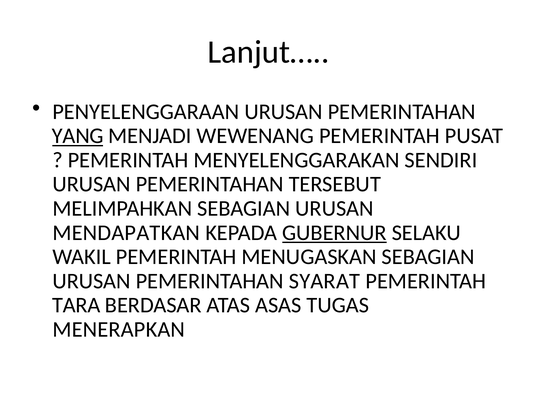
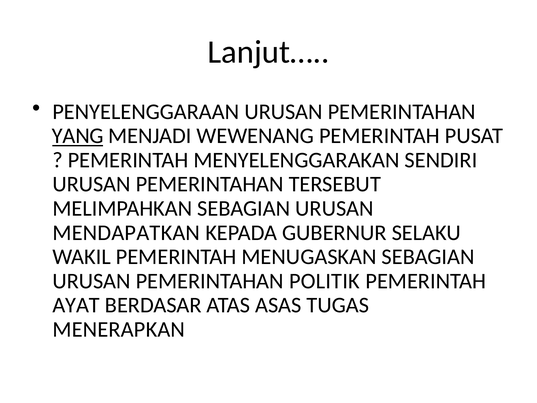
GUBERNUR underline: present -> none
SYARAT: SYARAT -> POLITIK
TARA: TARA -> AYAT
